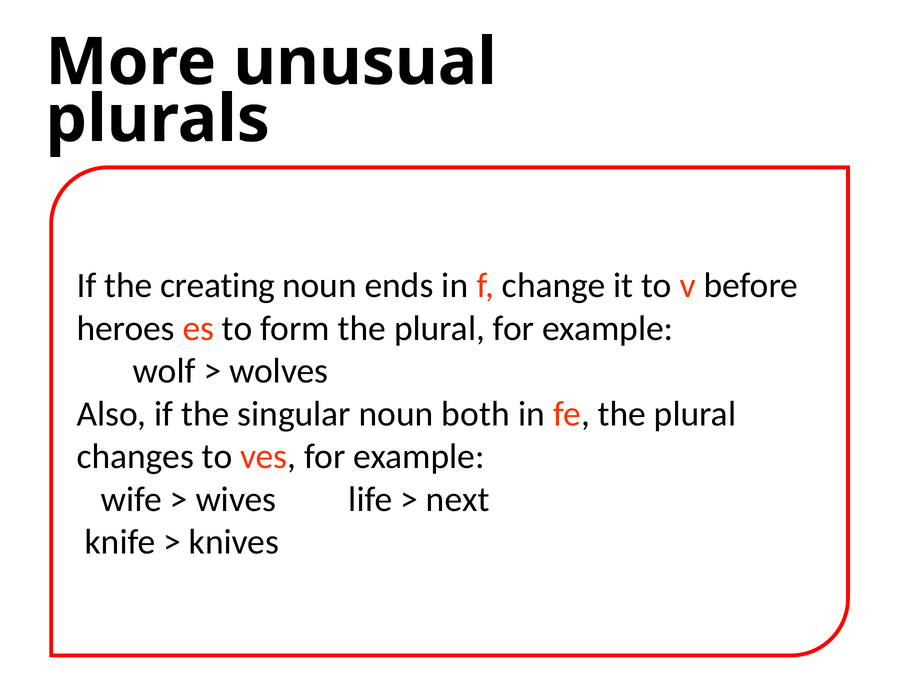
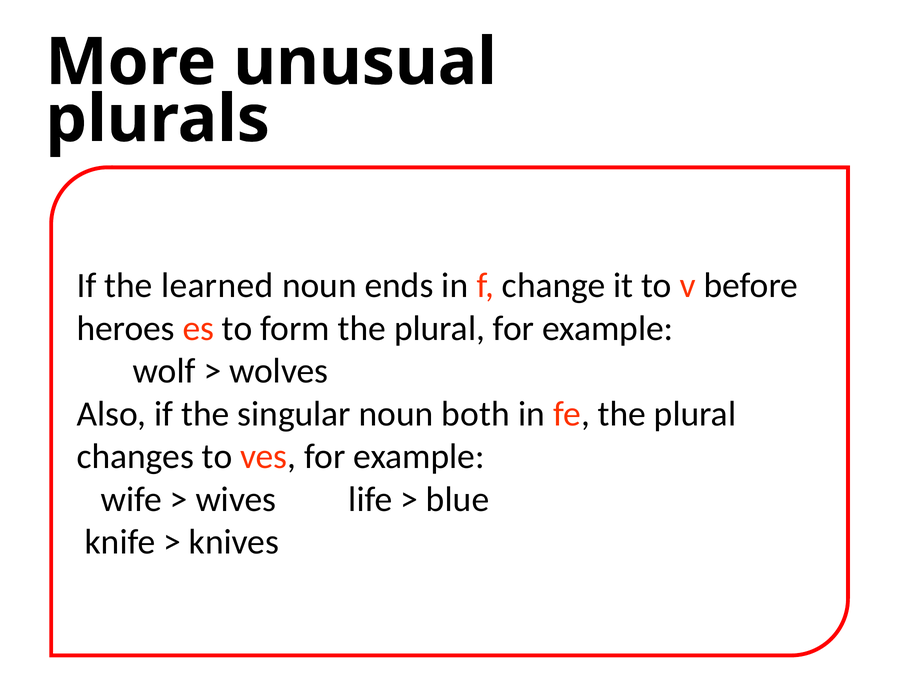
creating: creating -> learned
next: next -> blue
